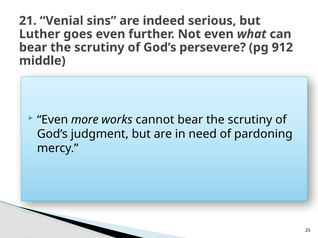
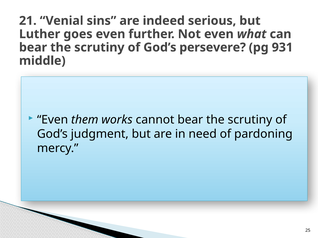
912: 912 -> 931
more: more -> them
